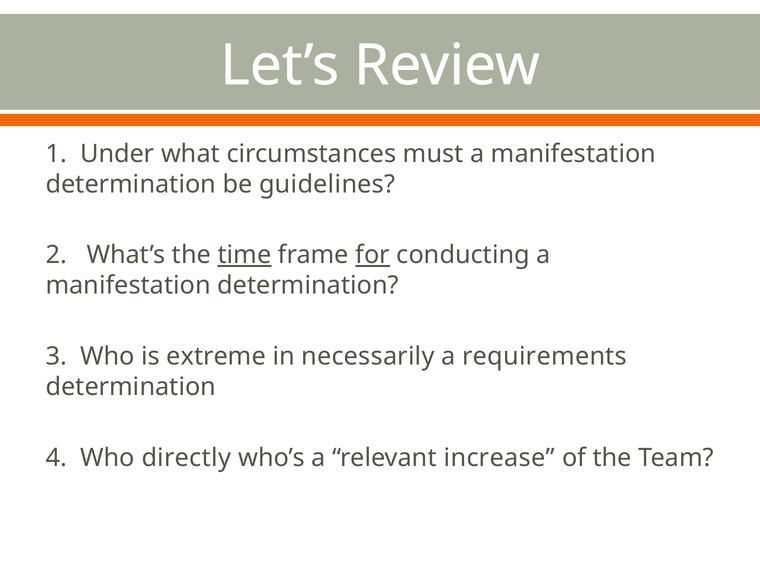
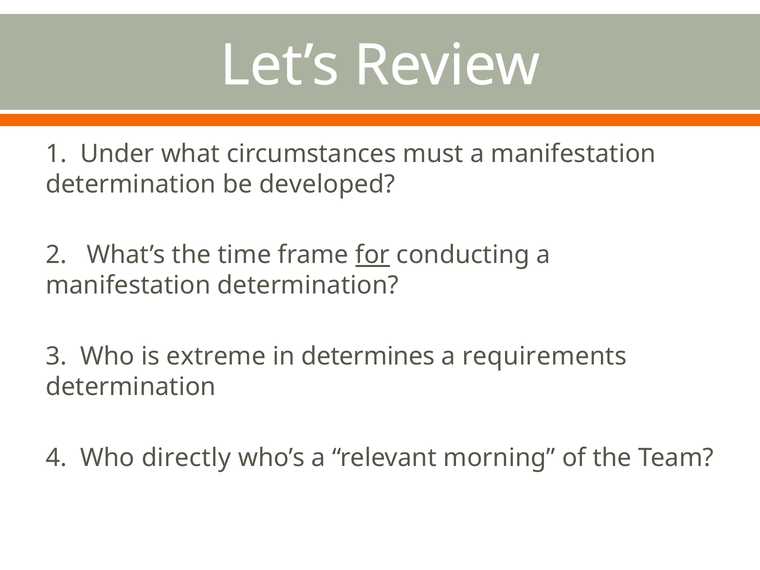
guidelines: guidelines -> developed
time underline: present -> none
necessarily: necessarily -> determines
increase: increase -> morning
